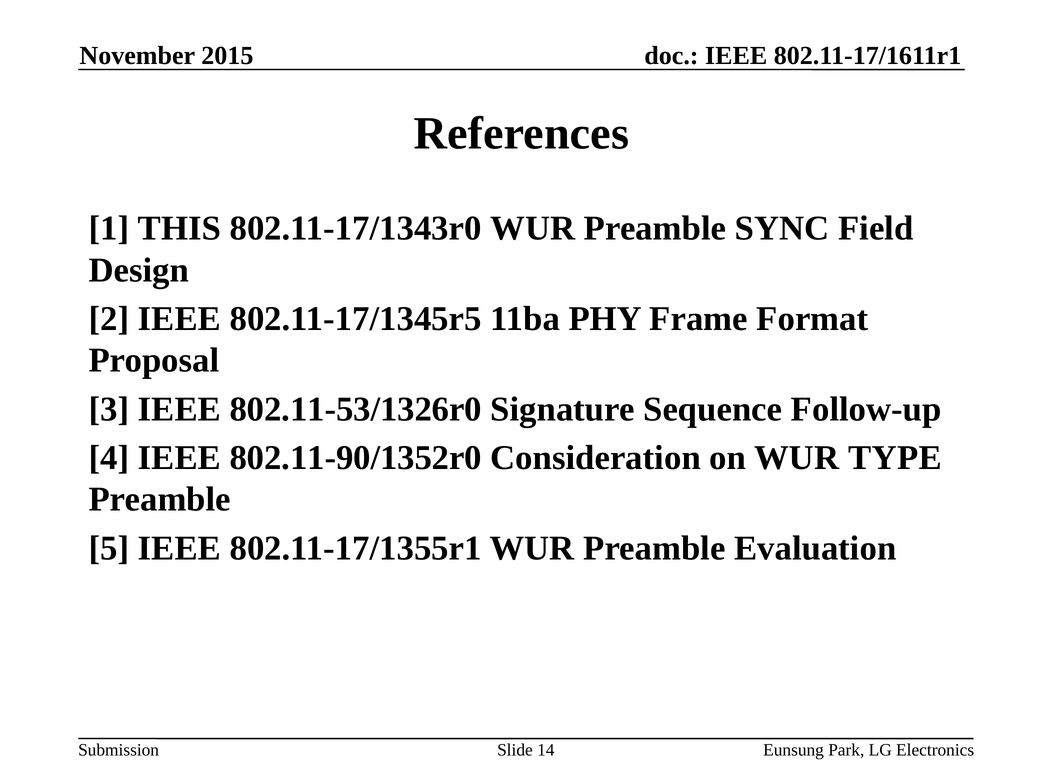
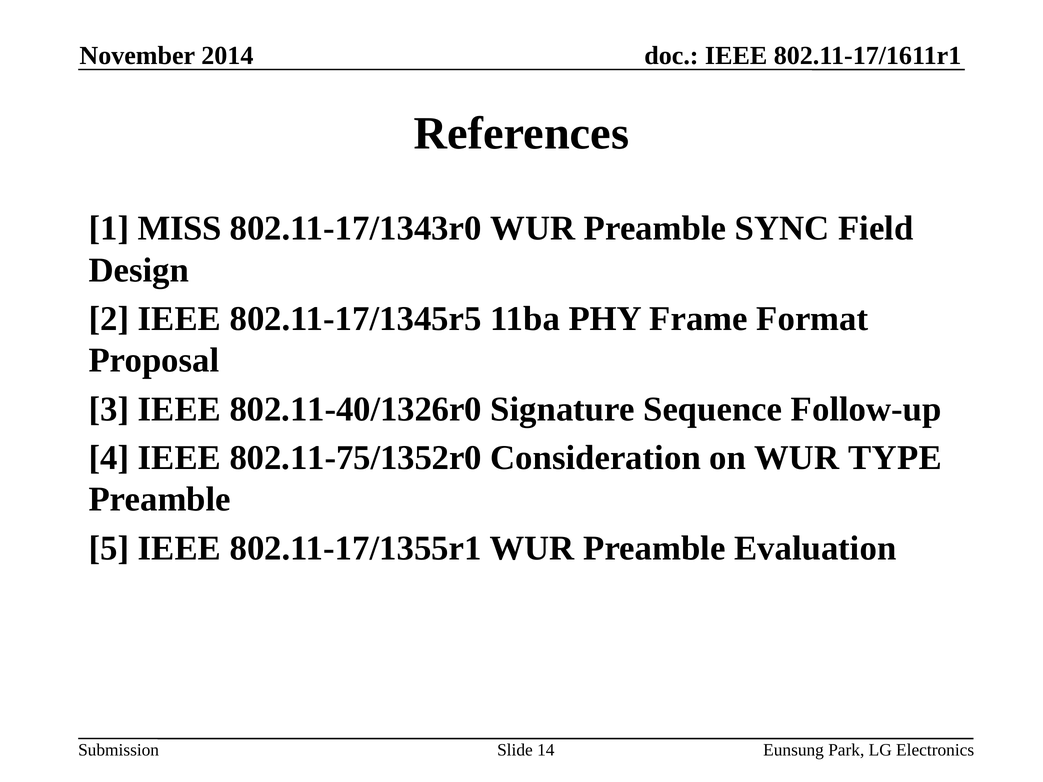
2015: 2015 -> 2014
THIS: THIS -> MISS
802.11-53/1326r0: 802.11-53/1326r0 -> 802.11-40/1326r0
802.11-90/1352r0: 802.11-90/1352r0 -> 802.11-75/1352r0
